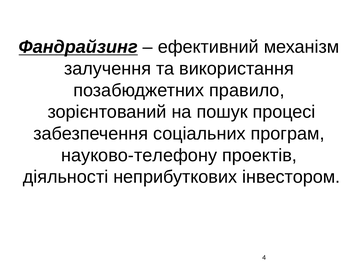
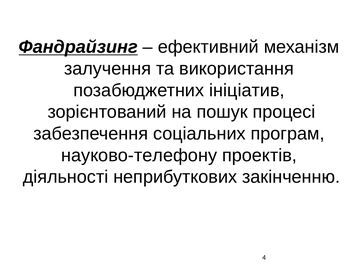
правило: правило -> ініціатив
інвестором: інвестором -> закінченню
